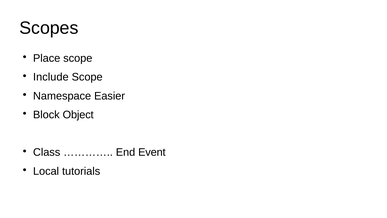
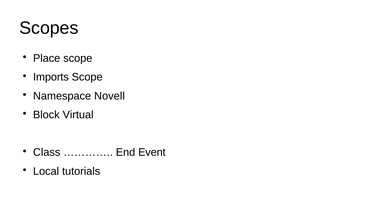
Include: Include -> Imports
Easier: Easier -> Novell
Object: Object -> Virtual
